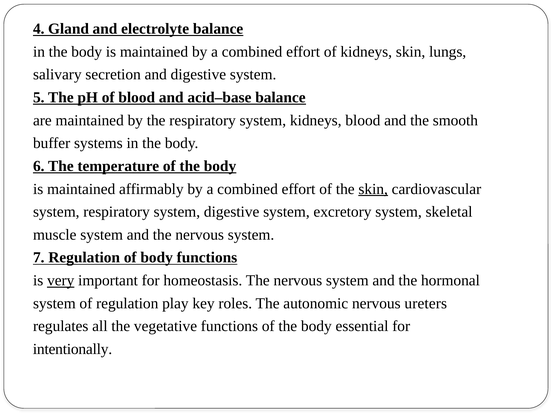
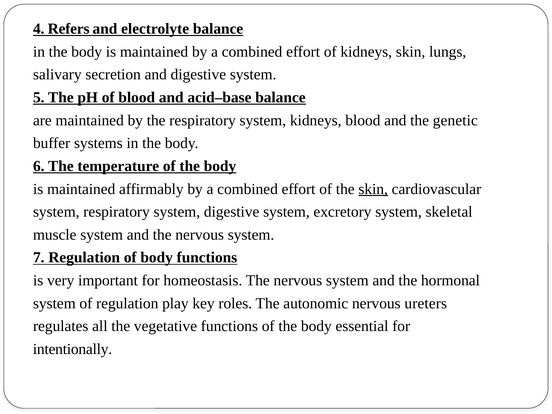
Gland: Gland -> Refers
smooth: smooth -> genetic
very underline: present -> none
